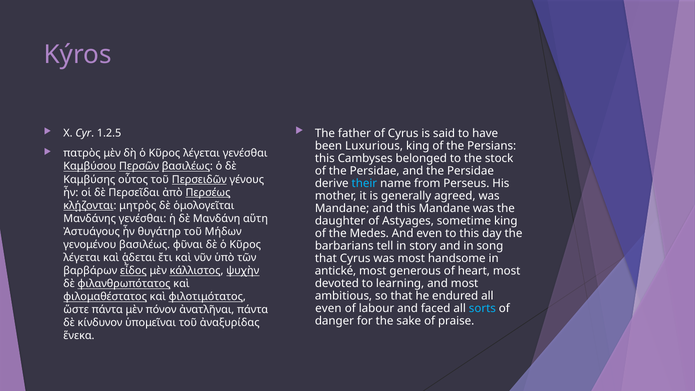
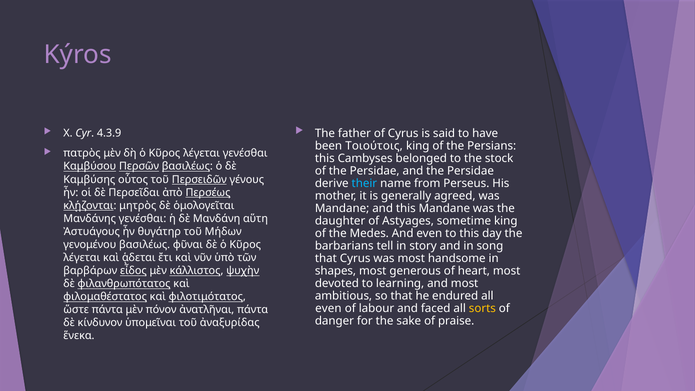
1.2.5: 1.2.5 -> 4.3.9
Luxurious: Luxurious -> Τοιούτοις
antické: antické -> shapes
sorts colour: light blue -> yellow
